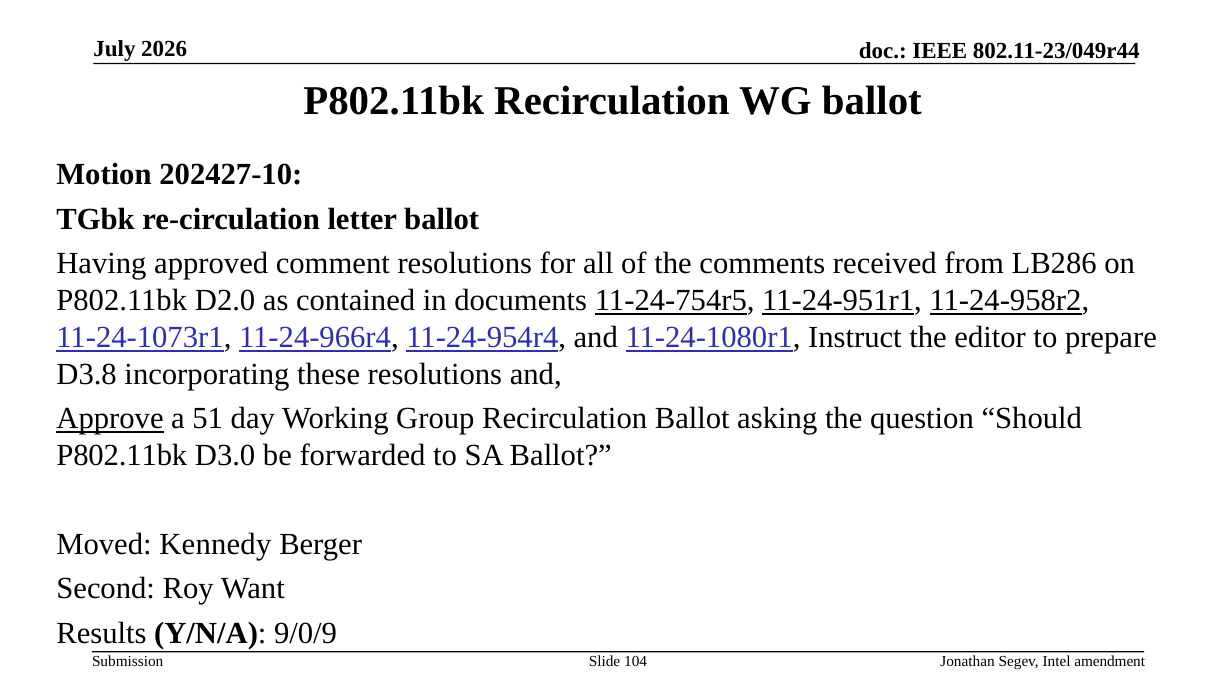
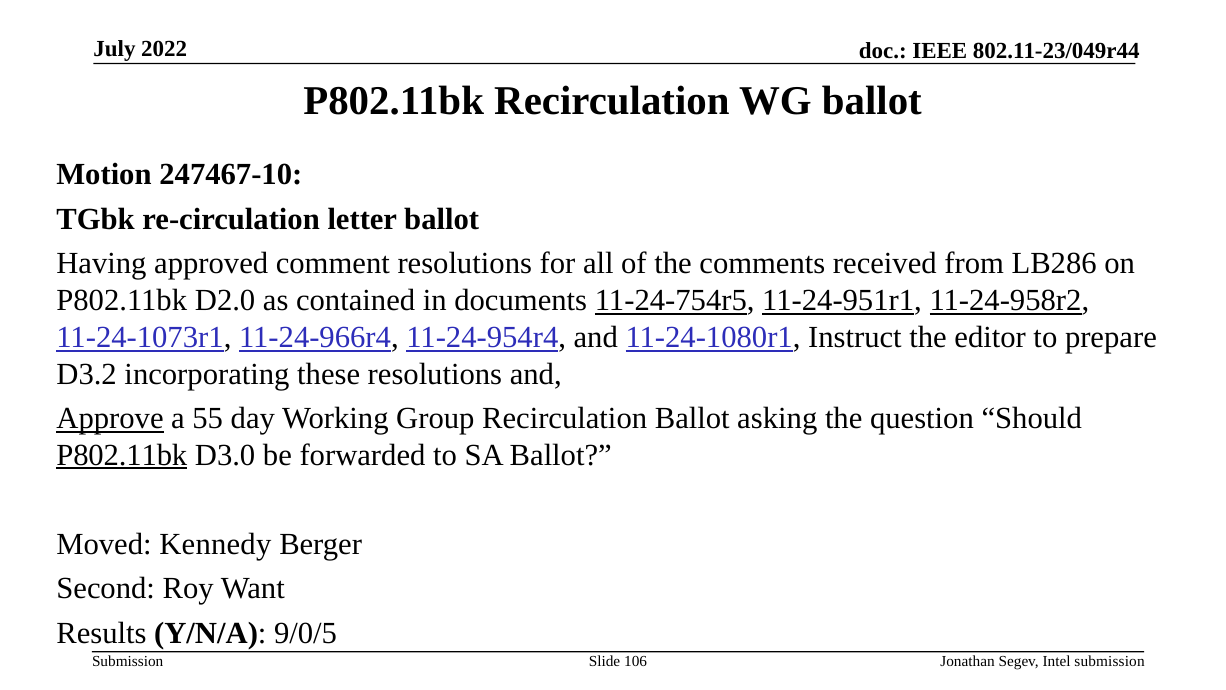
2026: 2026 -> 2022
202427-10: 202427-10 -> 247467-10
D3.8: D3.8 -> D3.2
51: 51 -> 55
P802.11bk at (122, 455) underline: none -> present
9/0/9: 9/0/9 -> 9/0/5
104: 104 -> 106
Intel amendment: amendment -> submission
